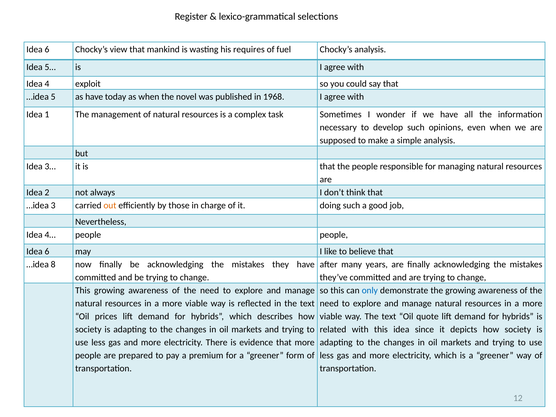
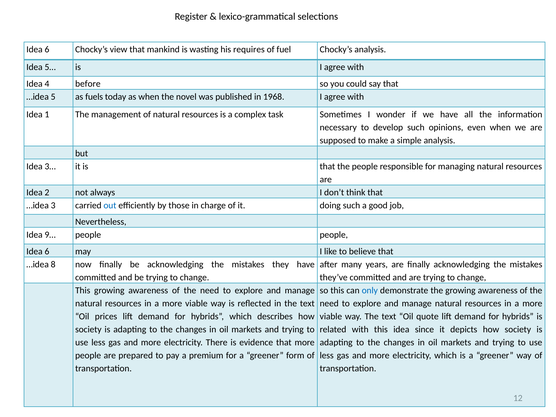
exploit: exploit -> before
as have: have -> fuels
out colour: orange -> blue
4…: 4… -> 9…
